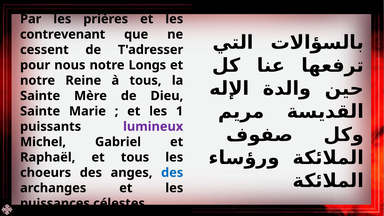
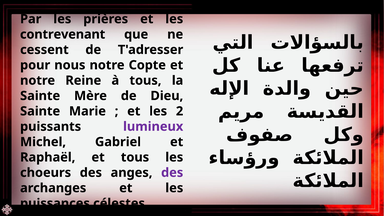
Longs: Longs -> Copte
1: 1 -> 2
des at (172, 173) colour: blue -> purple
